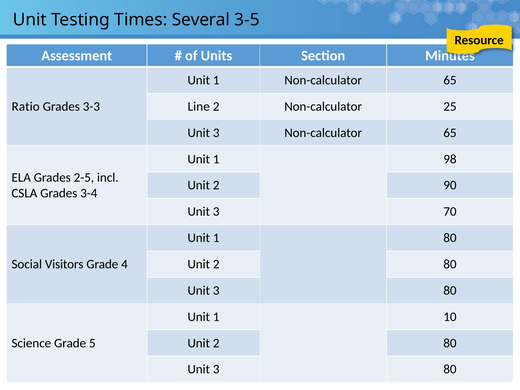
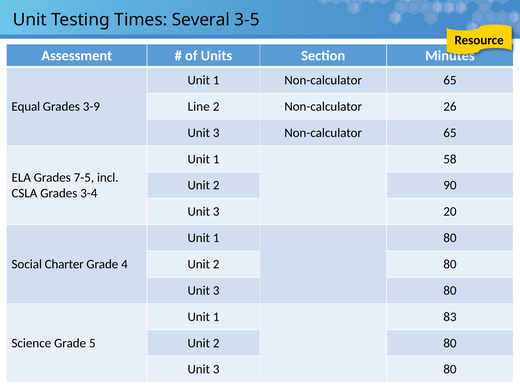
Ratio: Ratio -> Equal
3-3: 3-3 -> 3-9
25: 25 -> 26
98: 98 -> 58
2-5: 2-5 -> 7-5
70: 70 -> 20
Visitors: Visitors -> Charter
10: 10 -> 83
